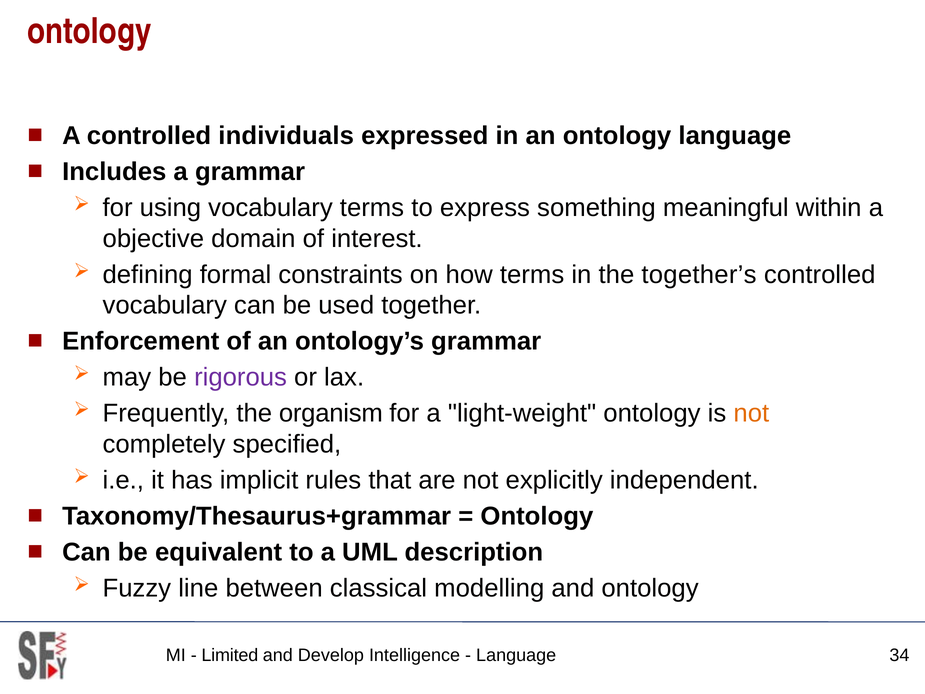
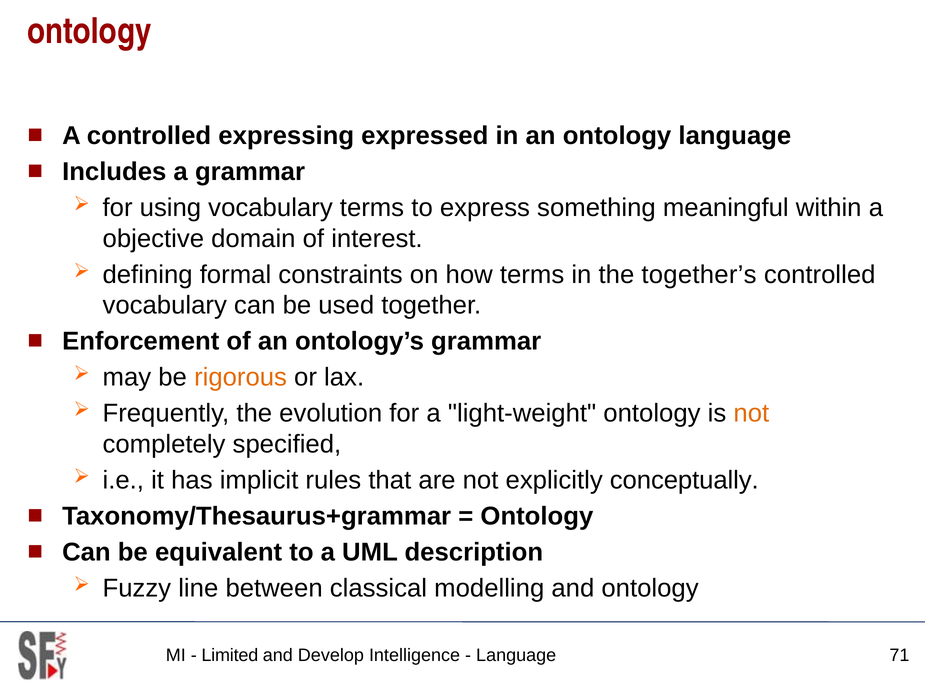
individuals: individuals -> expressing
rigorous colour: purple -> orange
organism: organism -> evolution
independent: independent -> conceptually
34: 34 -> 71
